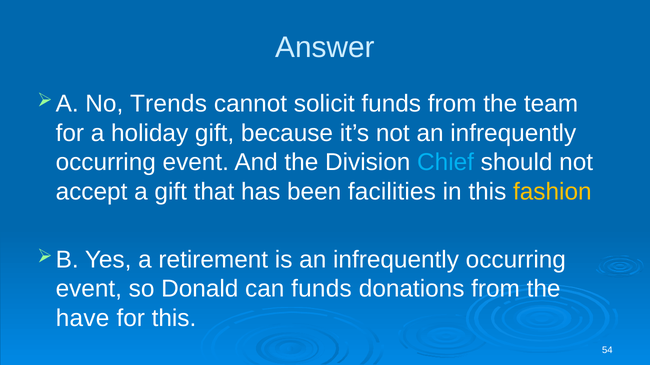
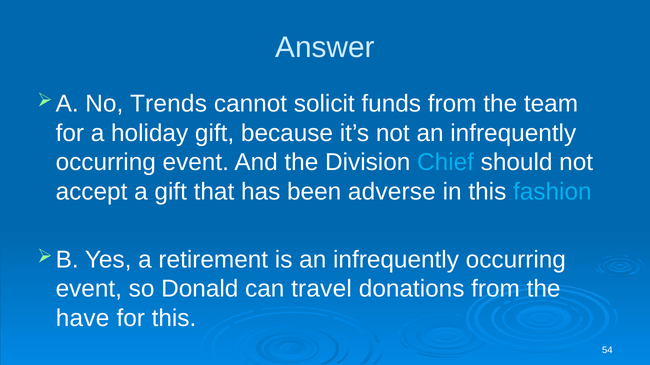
facilities: facilities -> adverse
fashion colour: yellow -> light blue
can funds: funds -> travel
